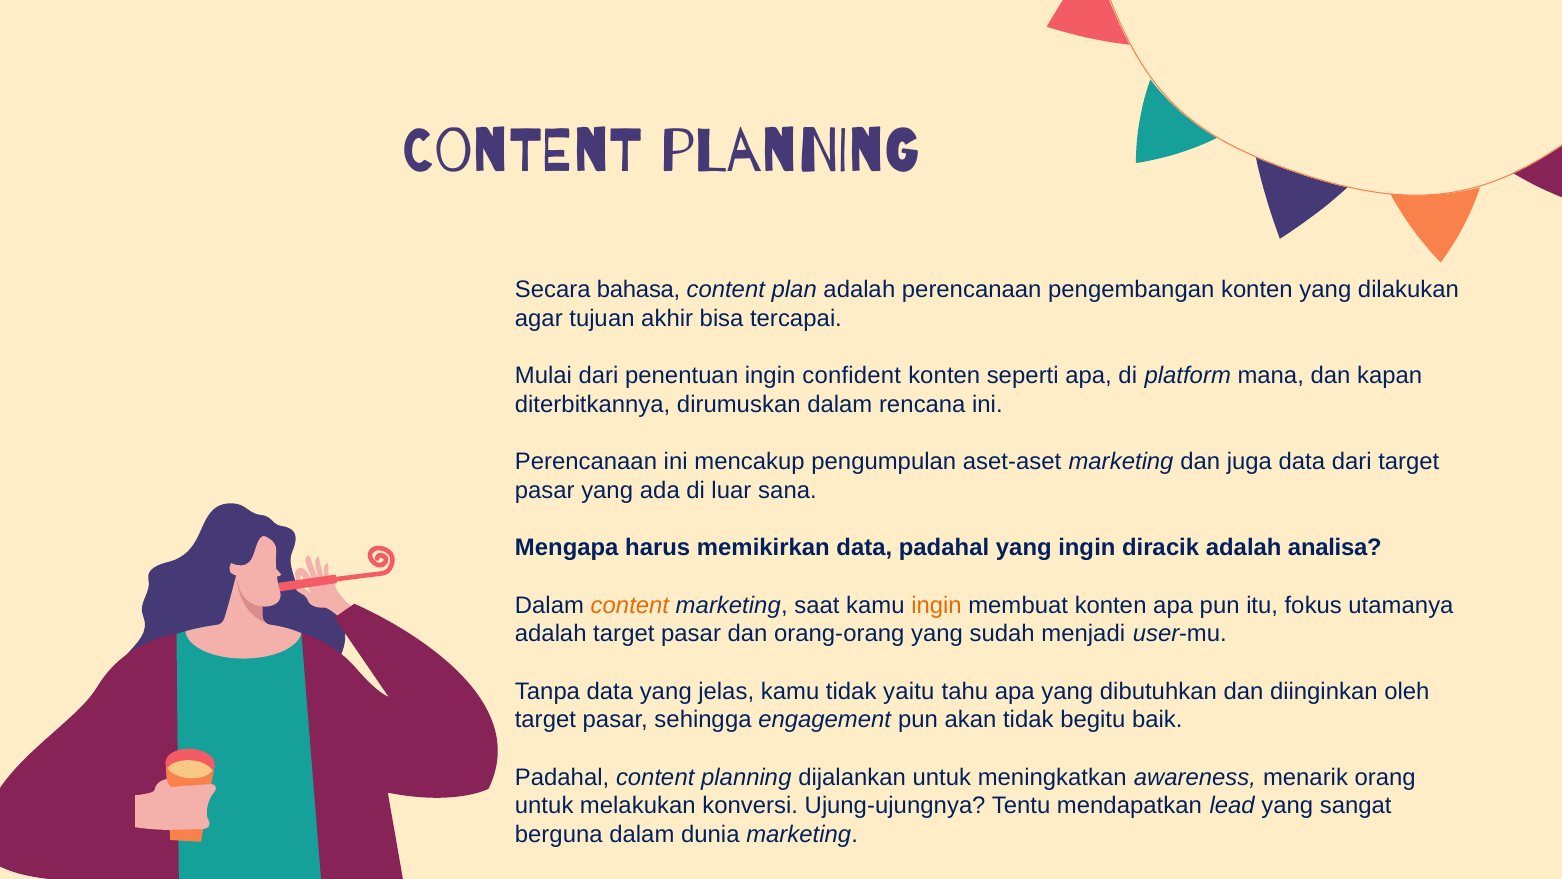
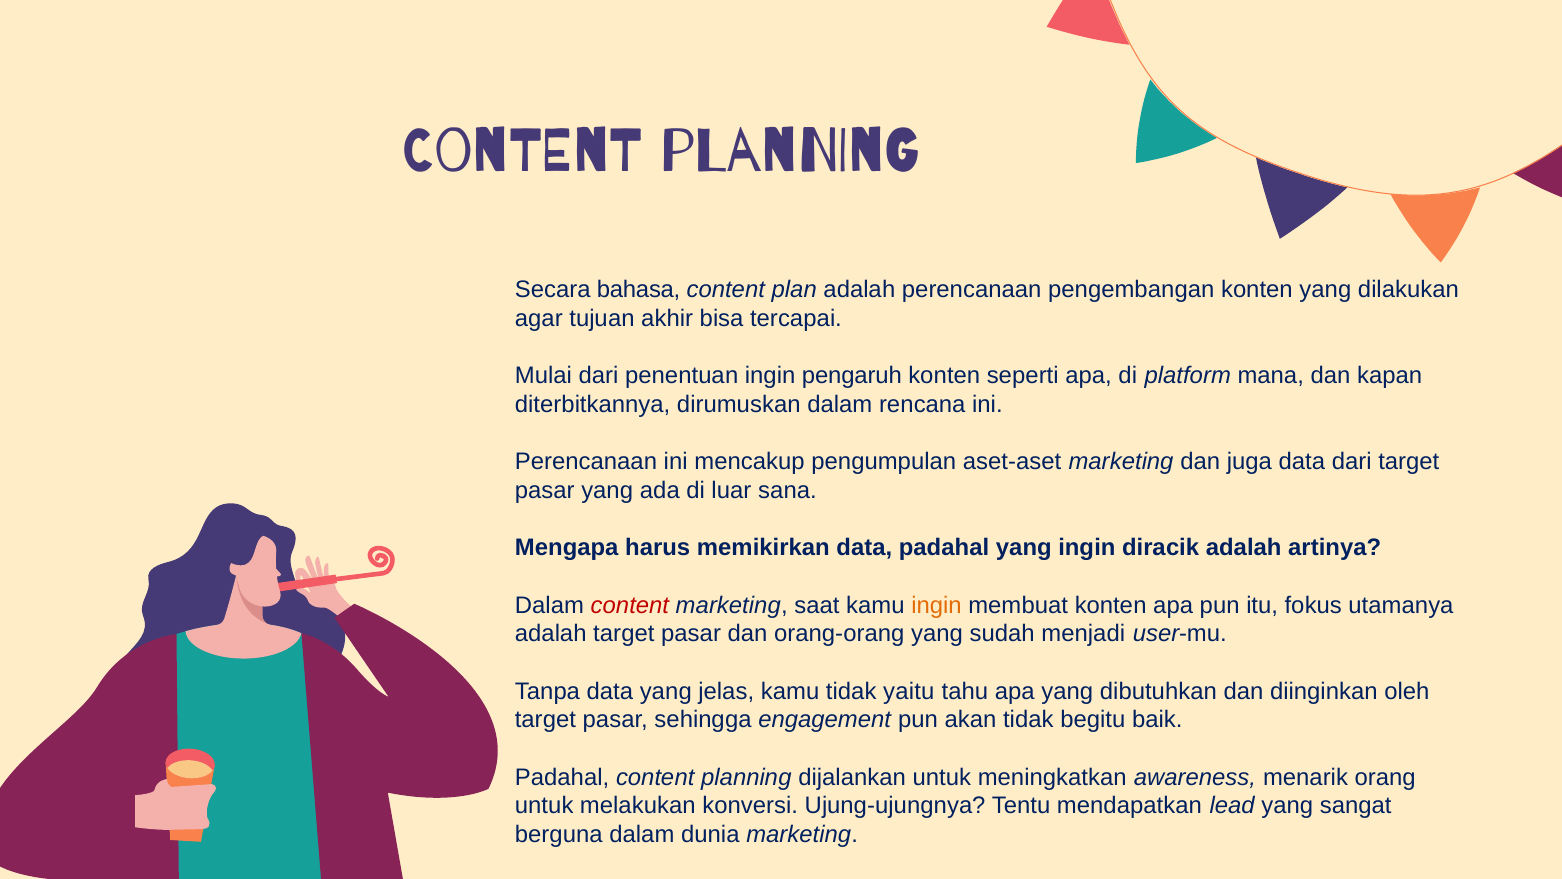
confident: confident -> pengaruh
analisa: analisa -> artinya
content at (630, 605) colour: orange -> red
